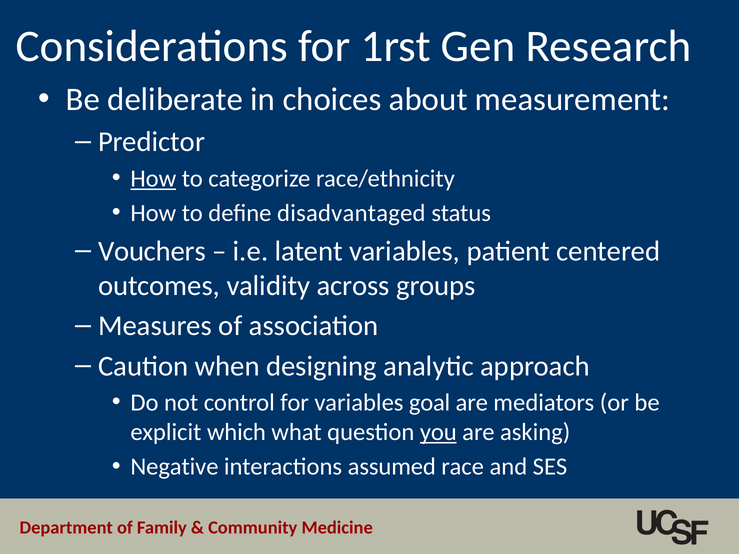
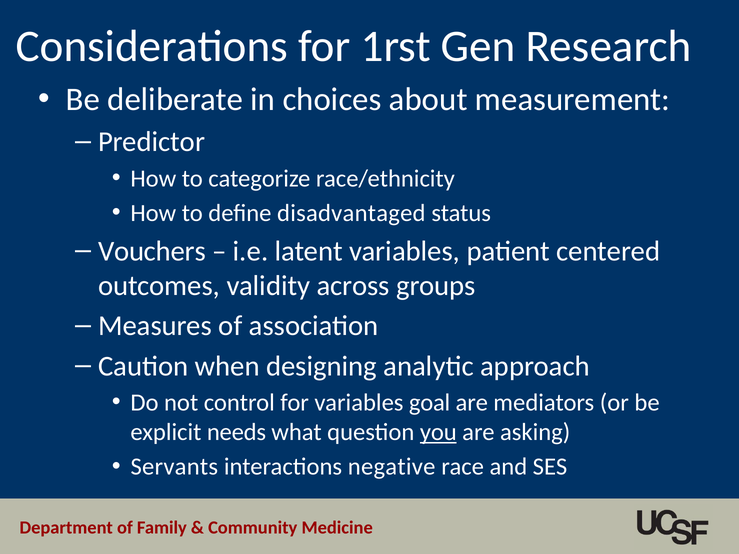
How at (153, 179) underline: present -> none
which: which -> needs
Negative: Negative -> Servants
assumed: assumed -> negative
